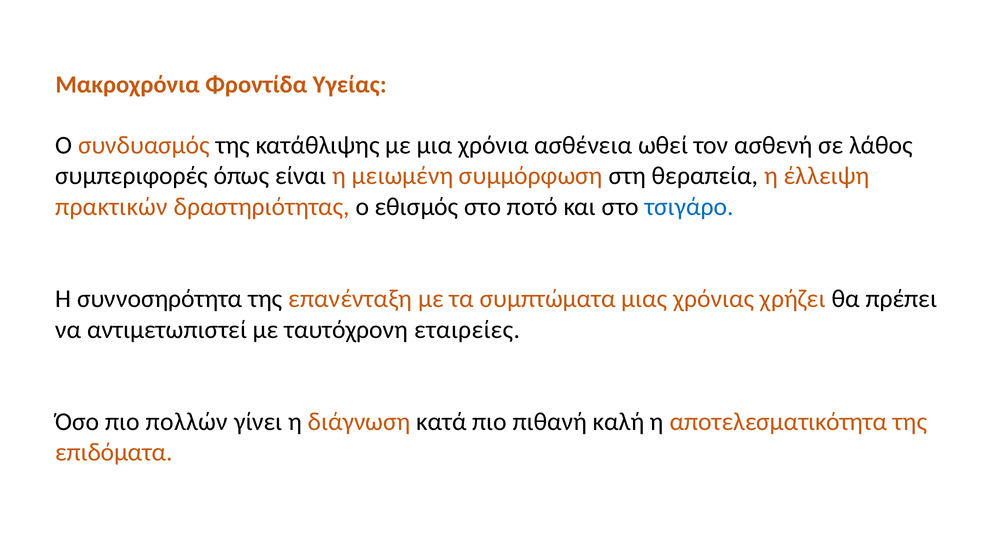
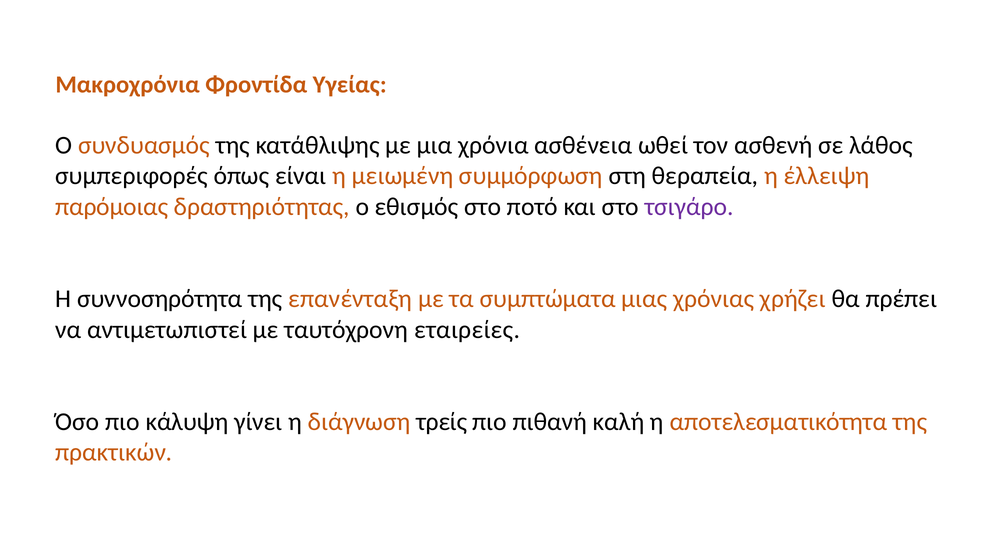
πρακτικών: πρακτικών -> παρόμοιας
τσιγάρο colour: blue -> purple
πολλών: πολλών -> κάλυψη
κατά: κατά -> τρείς
επιδόματα: επιδόματα -> πρακτικών
